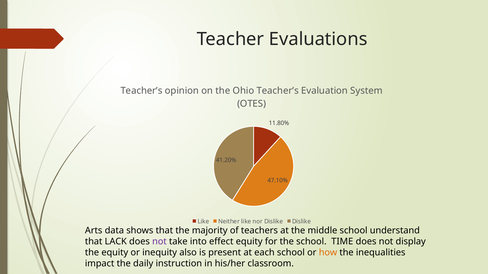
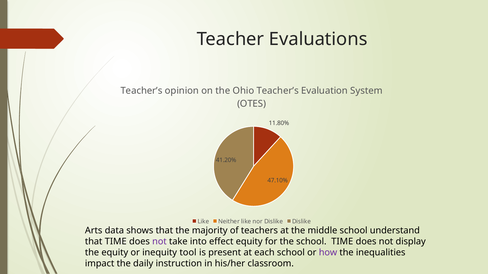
that LACK: LACK -> TIME
also: also -> tool
how colour: orange -> purple
